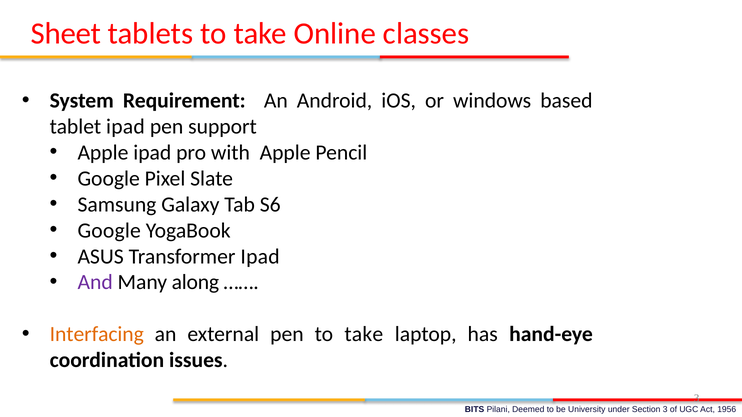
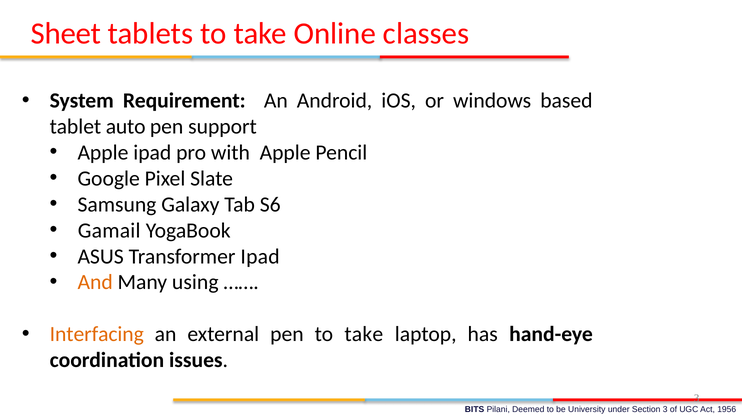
tablet ipad: ipad -> auto
Google at (109, 231): Google -> Gamail
And colour: purple -> orange
along: along -> using
